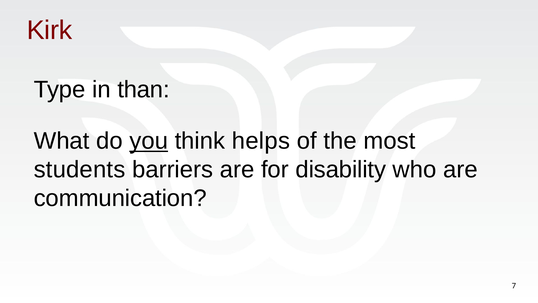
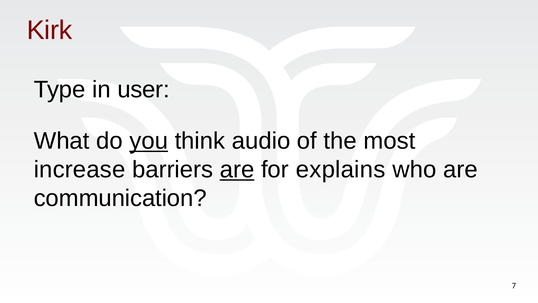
than: than -> user
helps: helps -> audio
students: students -> increase
are at (237, 169) underline: none -> present
disability: disability -> explains
